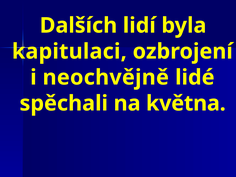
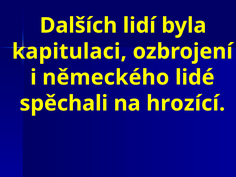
neochvějně: neochvějně -> německého
května: května -> hrozící
